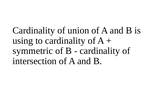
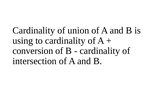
symmetric: symmetric -> conversion
